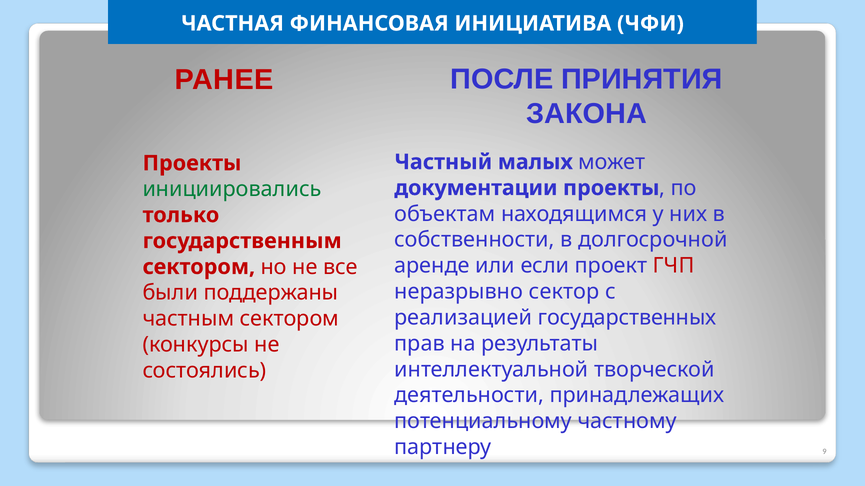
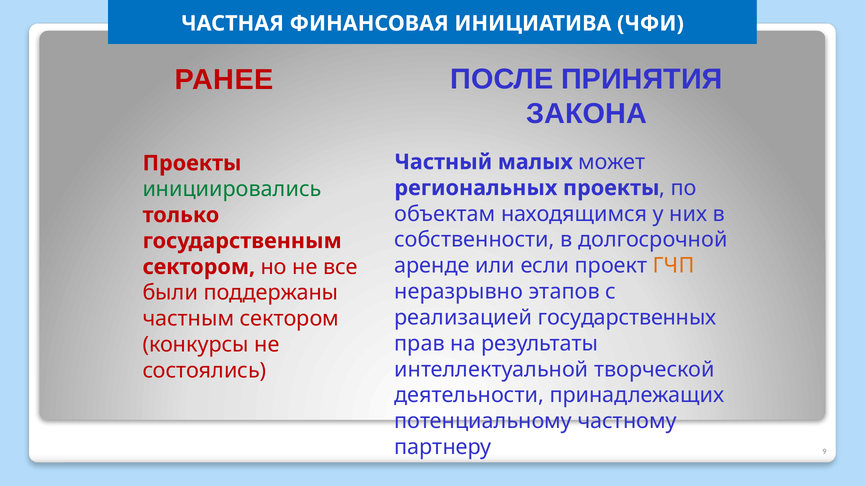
документации: документации -> региональных
ГЧП colour: red -> orange
сектор: сектор -> этапов
